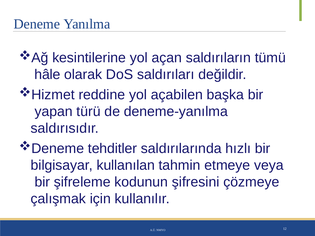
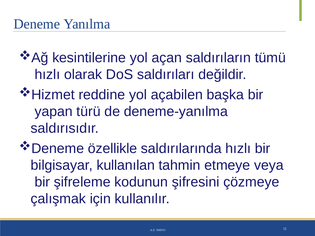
hâle at (47, 75): hâle -> hızlı
tehditler: tehditler -> özellikle
